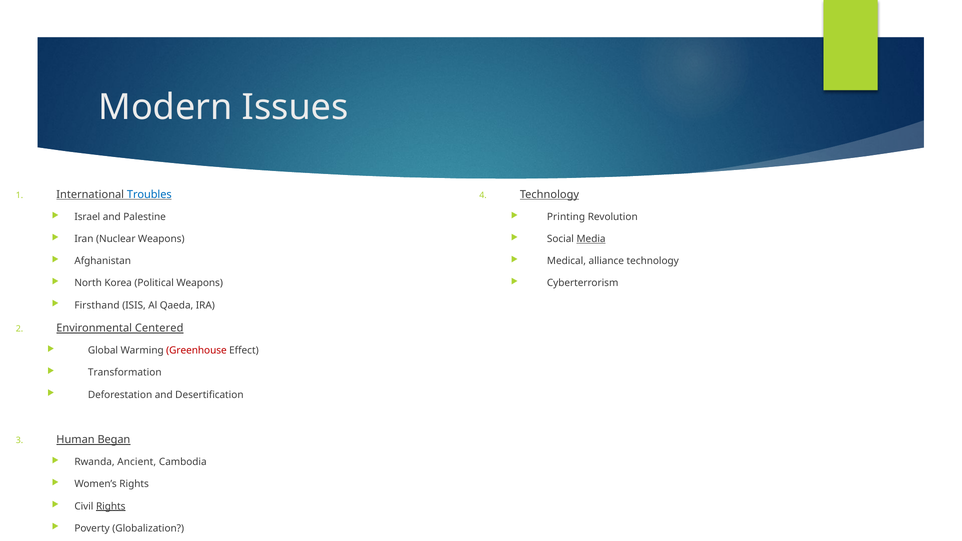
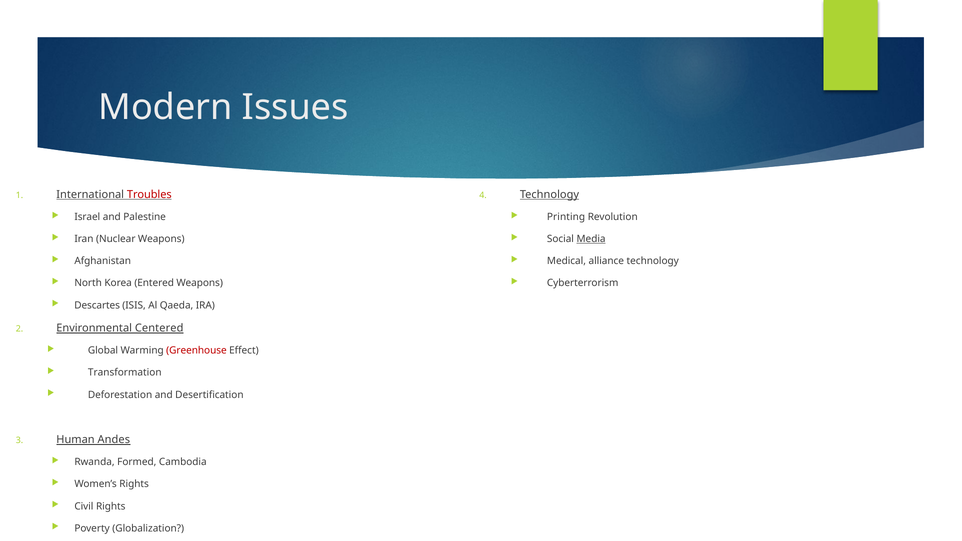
Troubles colour: blue -> red
Political: Political -> Entered
Firsthand: Firsthand -> Descartes
Began: Began -> Andes
Ancient: Ancient -> Formed
Rights at (111, 506) underline: present -> none
